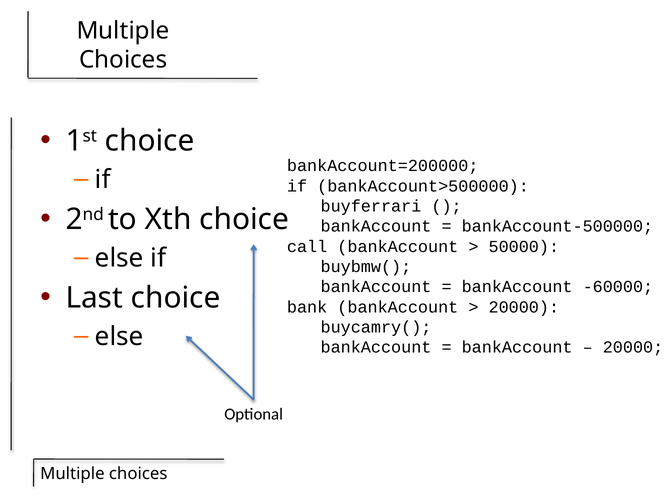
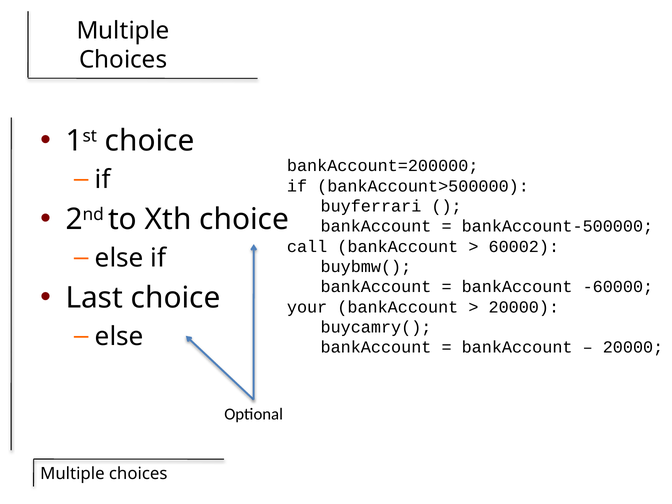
50000: 50000 -> 60002
bank: bank -> your
